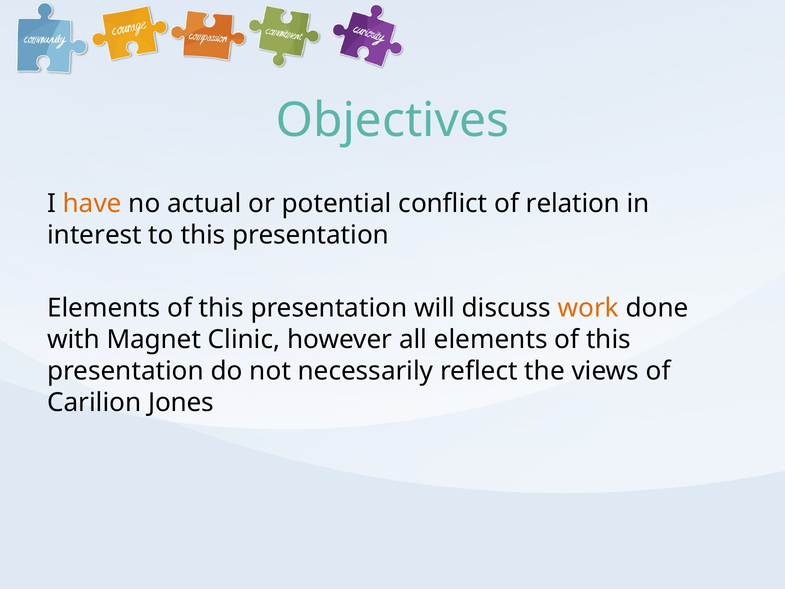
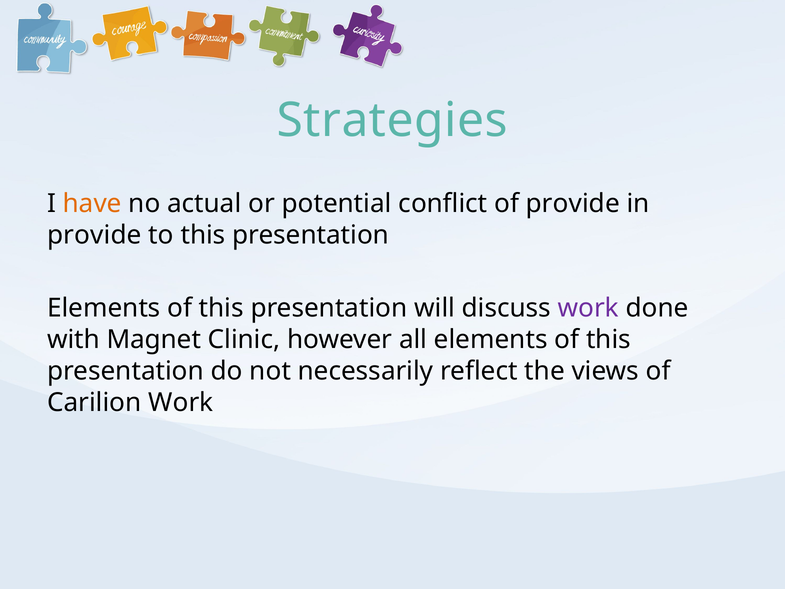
Objectives: Objectives -> Strategies
of relation: relation -> provide
interest at (94, 235): interest -> provide
work at (588, 308) colour: orange -> purple
Carilion Jones: Jones -> Work
